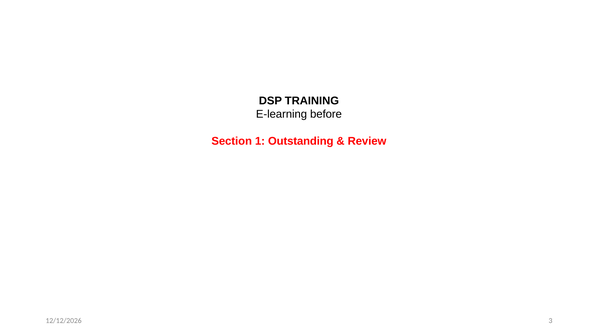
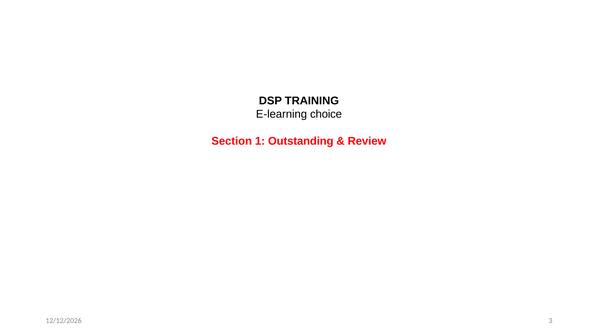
before: before -> choice
